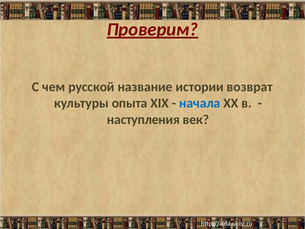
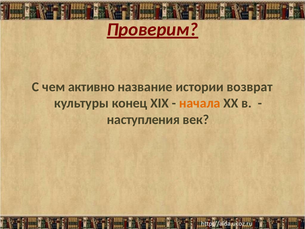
русской: русской -> активно
опыта: опыта -> конец
начала colour: blue -> orange
